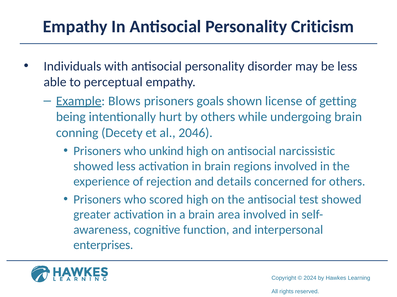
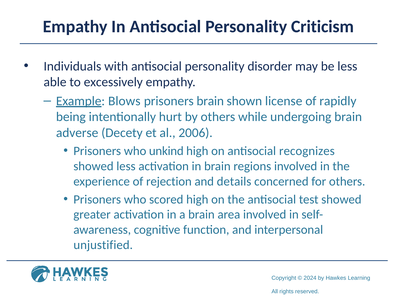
perceptual: perceptual -> excessively
prisoners goals: goals -> brain
getting: getting -> rapidly
conning: conning -> adverse
2046: 2046 -> 2006
narcissistic: narcissistic -> recognizes
enterprises: enterprises -> unjustified
